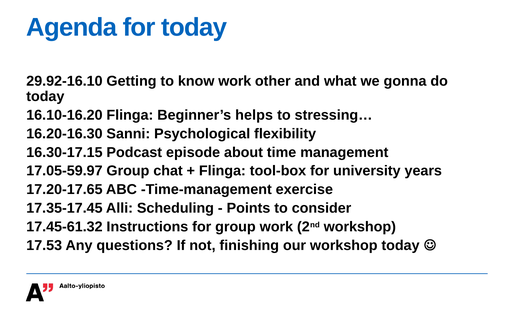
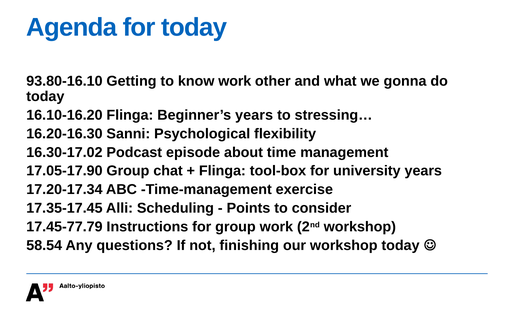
29.92-16.10: 29.92-16.10 -> 93.80-16.10
Beginner’s helps: helps -> years
16.30-17.15: 16.30-17.15 -> 16.30-17.02
17.05-59.97: 17.05-59.97 -> 17.05-17.90
17.20-17.65: 17.20-17.65 -> 17.20-17.34
17.45-61.32: 17.45-61.32 -> 17.45-77.79
17.53: 17.53 -> 58.54
